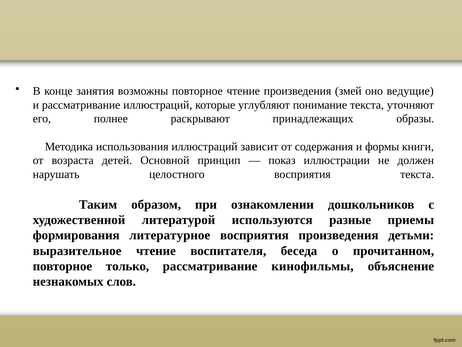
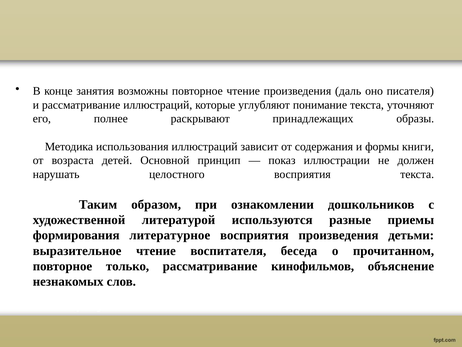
змей: змей -> даль
ведущие: ведущие -> писателя
кинофильмы: кинофильмы -> кинофильмов
